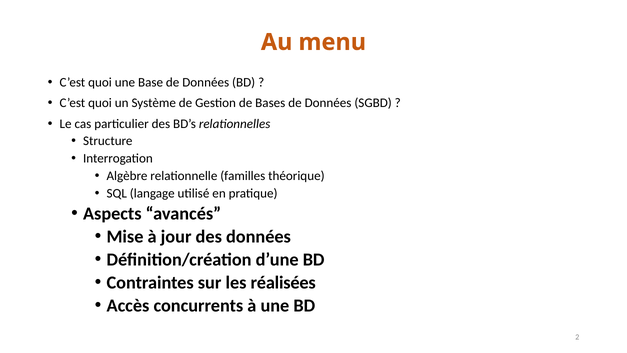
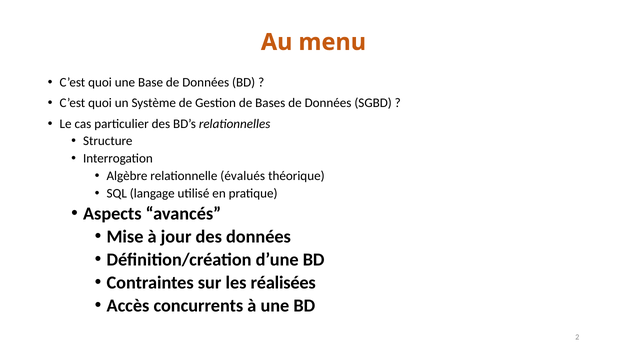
familles: familles -> évalués
